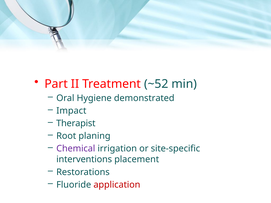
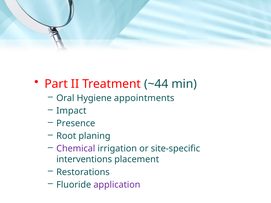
~52: ~52 -> ~44
demonstrated: demonstrated -> appointments
Therapist: Therapist -> Presence
application colour: red -> purple
